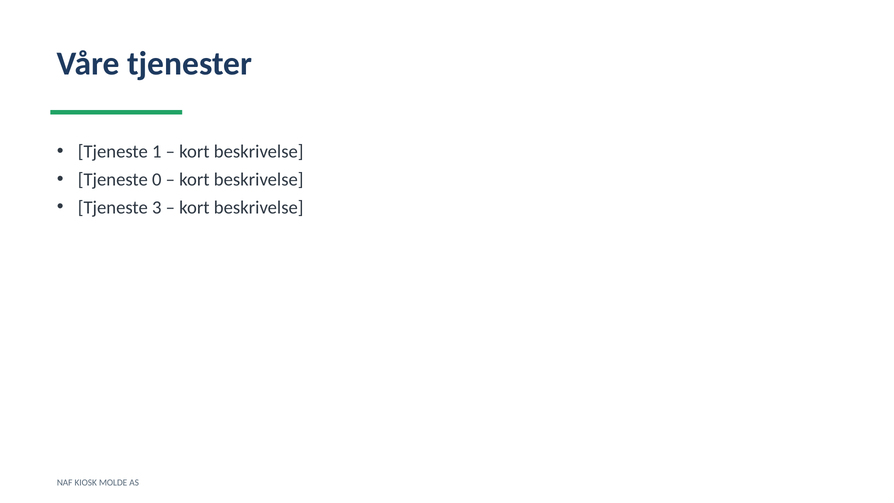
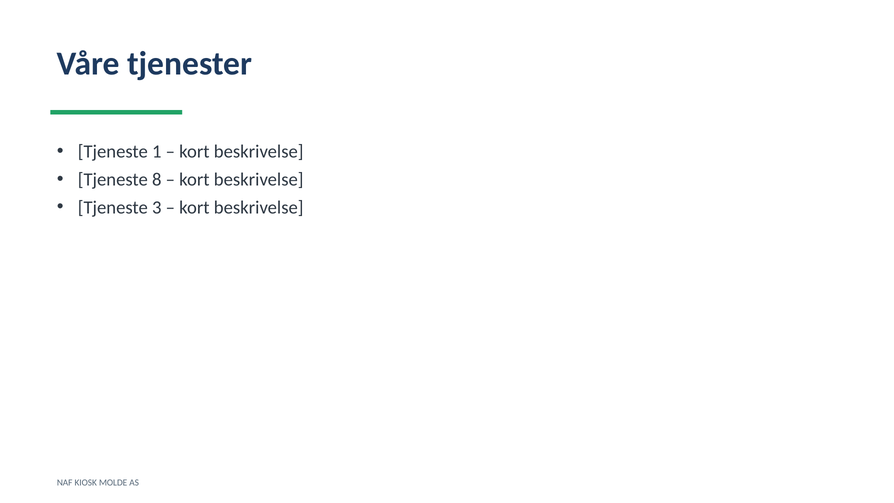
0: 0 -> 8
